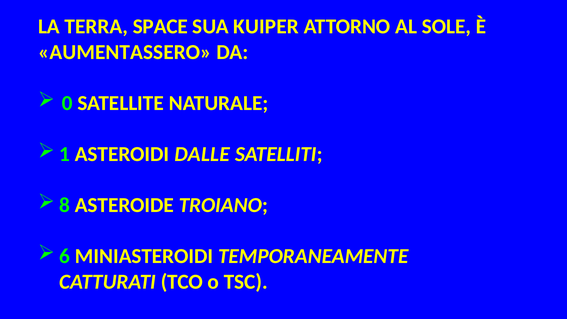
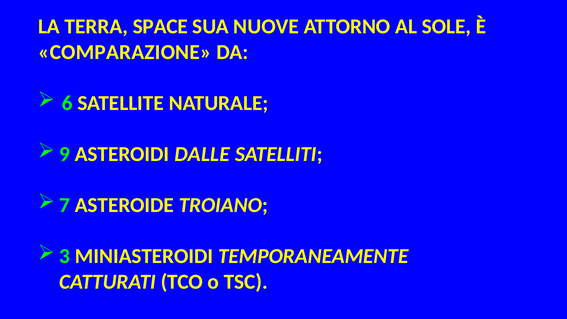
KUIPER: KUIPER -> NUOVE
AUMENTASSERO: AUMENTASSERO -> COMPARAZIONE
0: 0 -> 6
1: 1 -> 9
8: 8 -> 7
6: 6 -> 3
